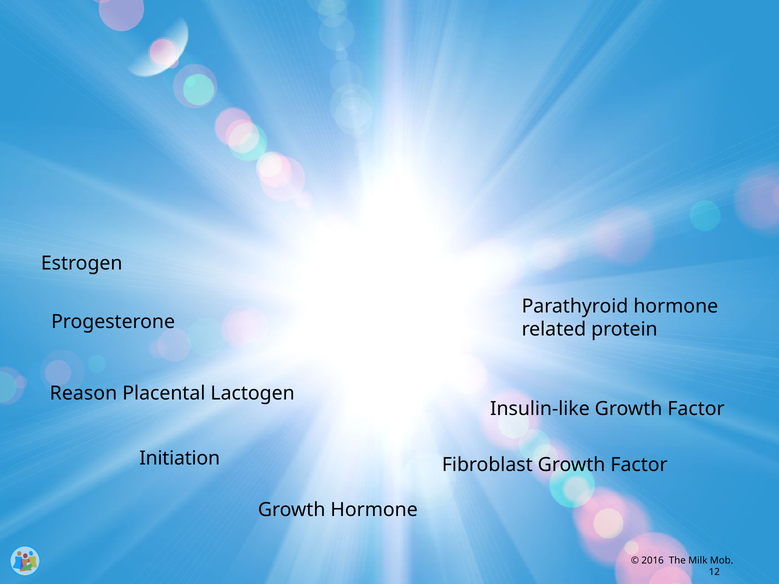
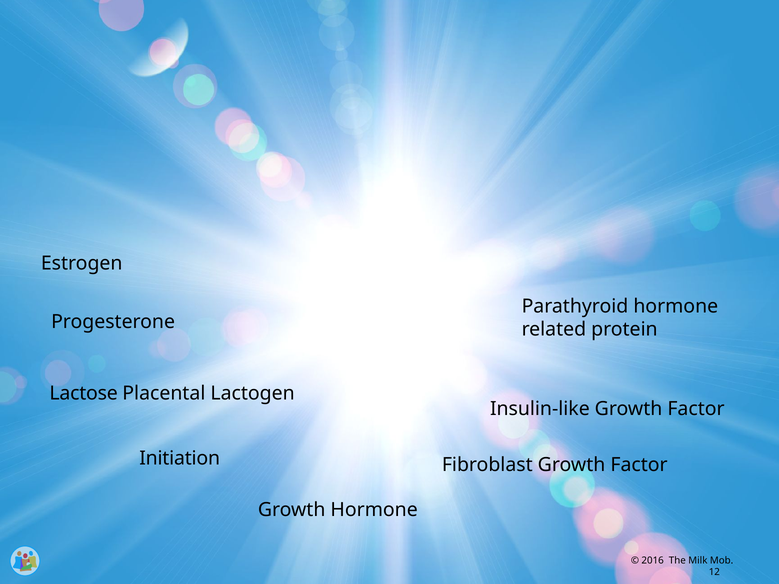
Reason: Reason -> Lactose
